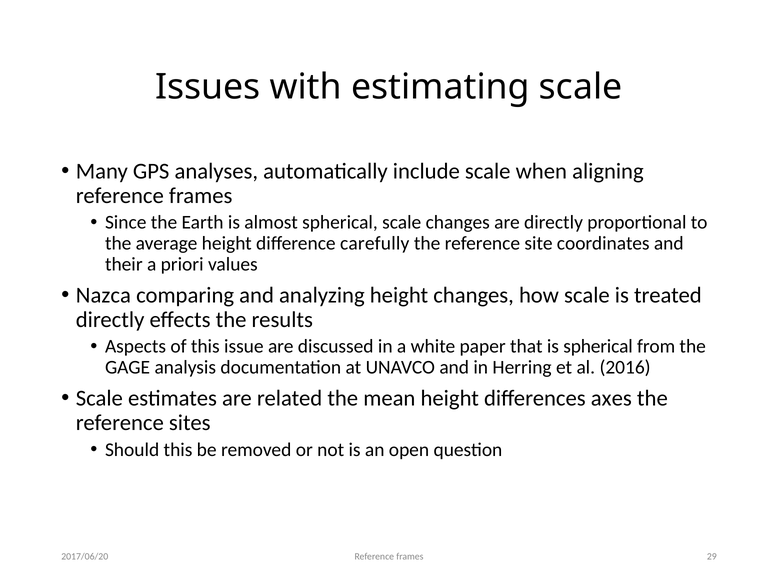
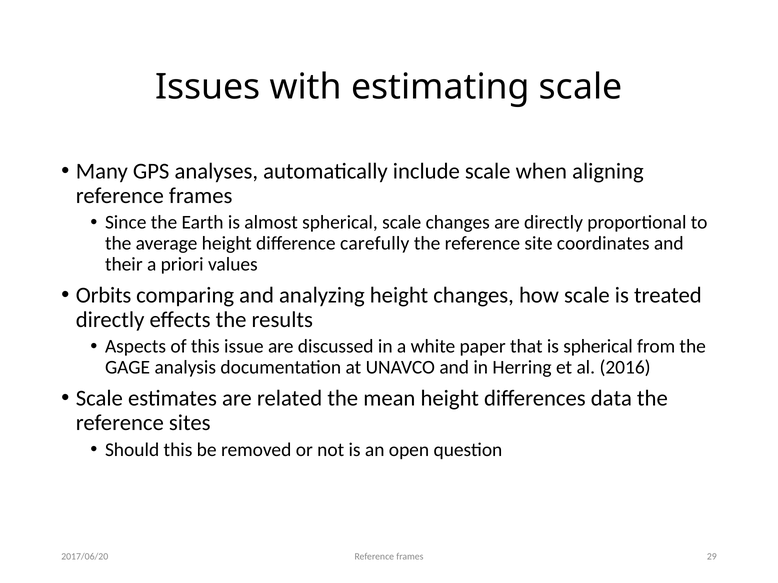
Nazca: Nazca -> Orbits
axes: axes -> data
